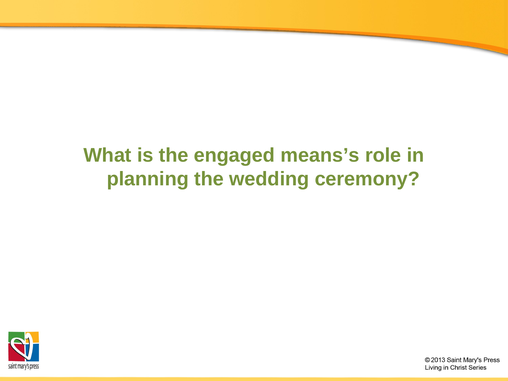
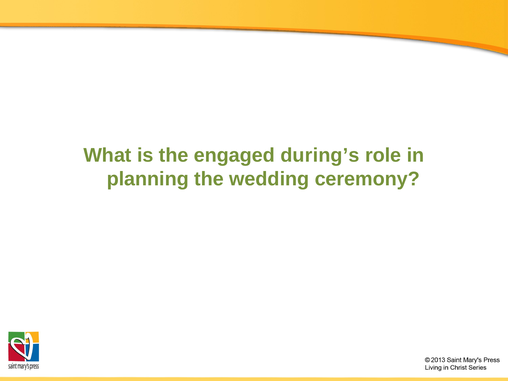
means’s: means’s -> during’s
